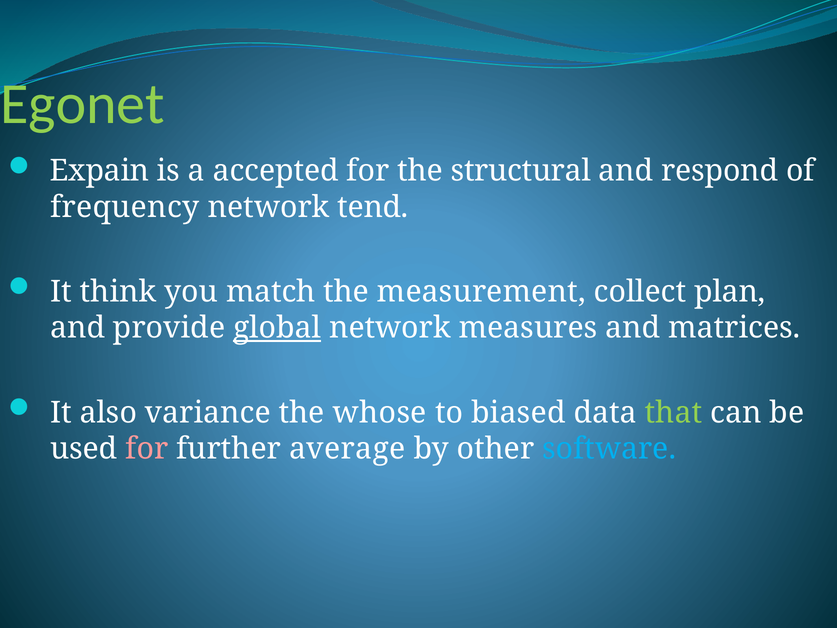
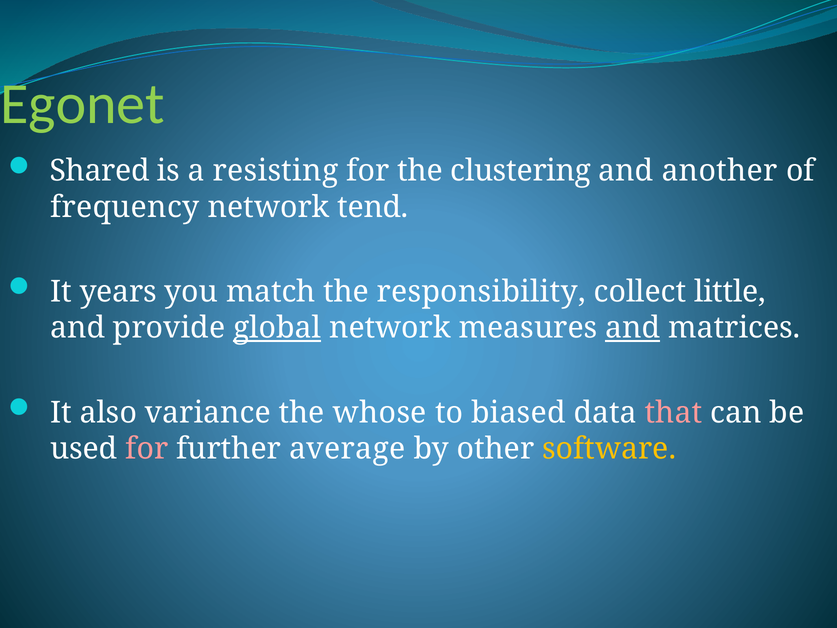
Expain: Expain -> Shared
accepted: accepted -> resisting
structural: structural -> clustering
respond: respond -> another
think: think -> years
measurement: measurement -> responsibility
plan: plan -> little
and at (633, 328) underline: none -> present
that colour: light green -> pink
software colour: light blue -> yellow
